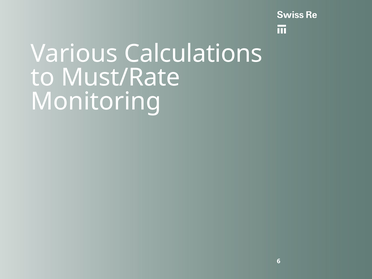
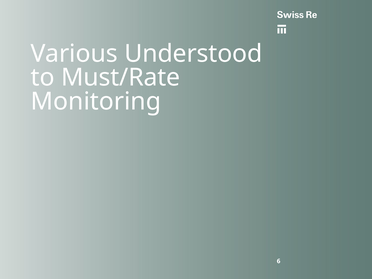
Calculations: Calculations -> Understood
